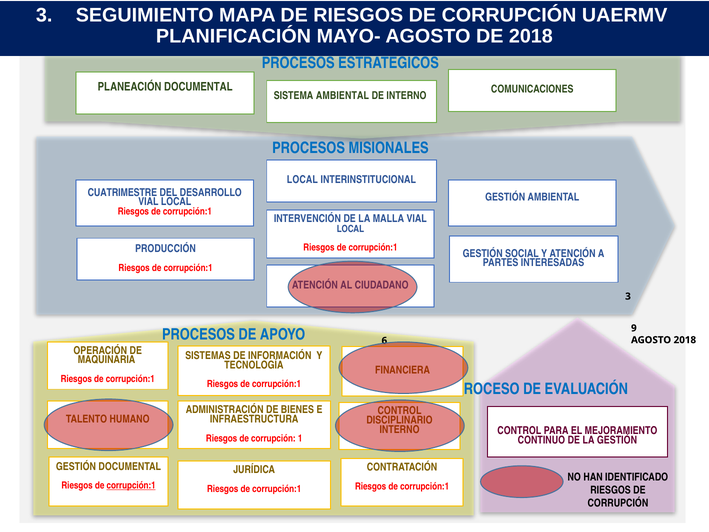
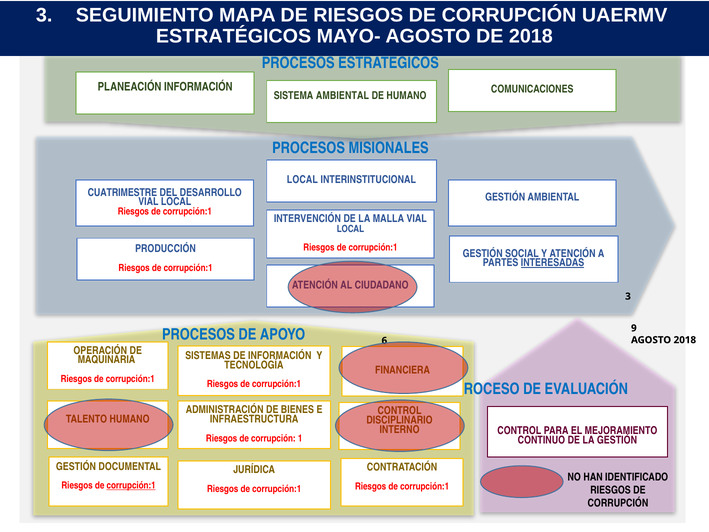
PLANIFICACIÓN at (234, 36): PLANIFICACIÓN -> ESTRATÉGICOS
PLANEACIÓN DOCUMENTAL: DOCUMENTAL -> INFORMACIÓN
DE INTERNO: INTERNO -> HUMANO
INTERESADAS underline: none -> present
